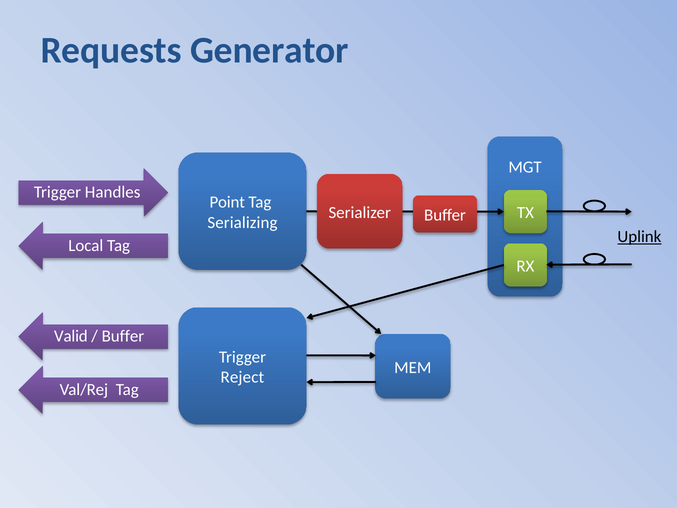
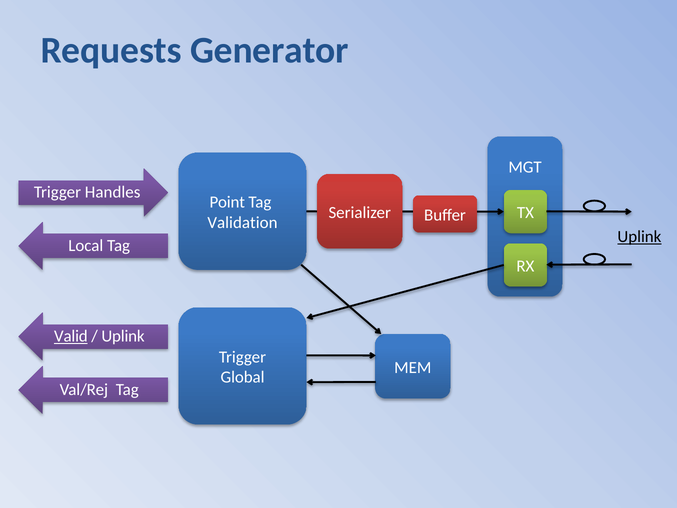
Serializing: Serializing -> Validation
Valid underline: none -> present
Buffer at (123, 336): Buffer -> Uplink
Reject: Reject -> Global
